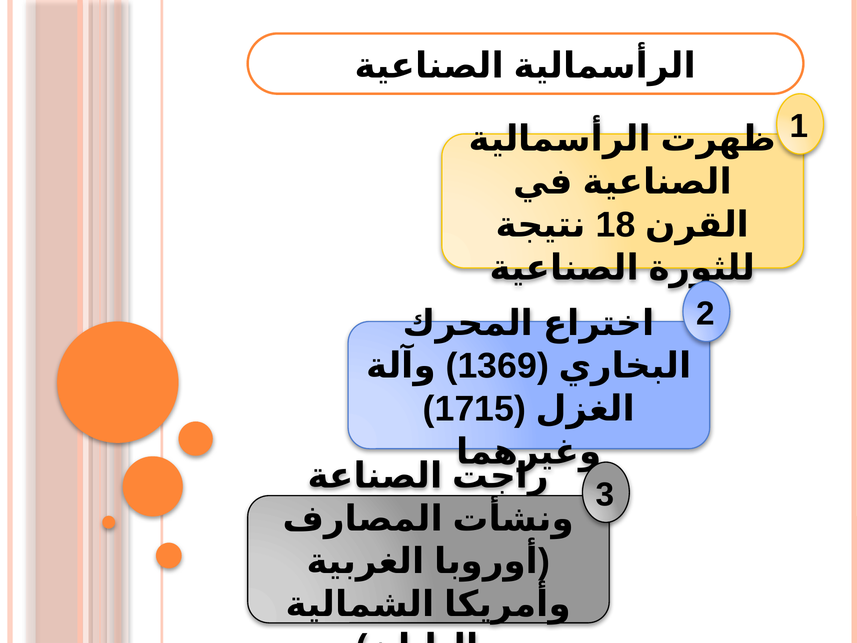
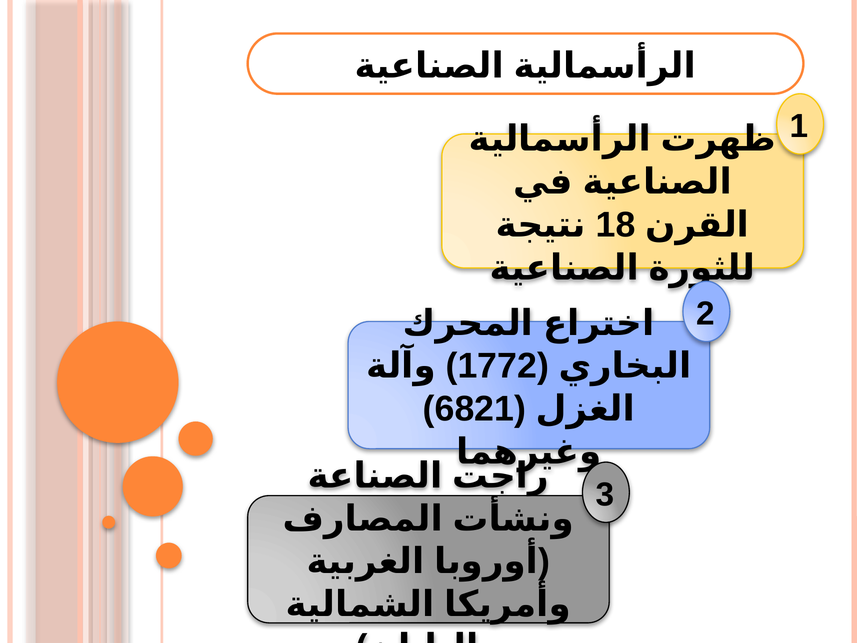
1369: 1369 -> 1772
1715: 1715 -> 6821
